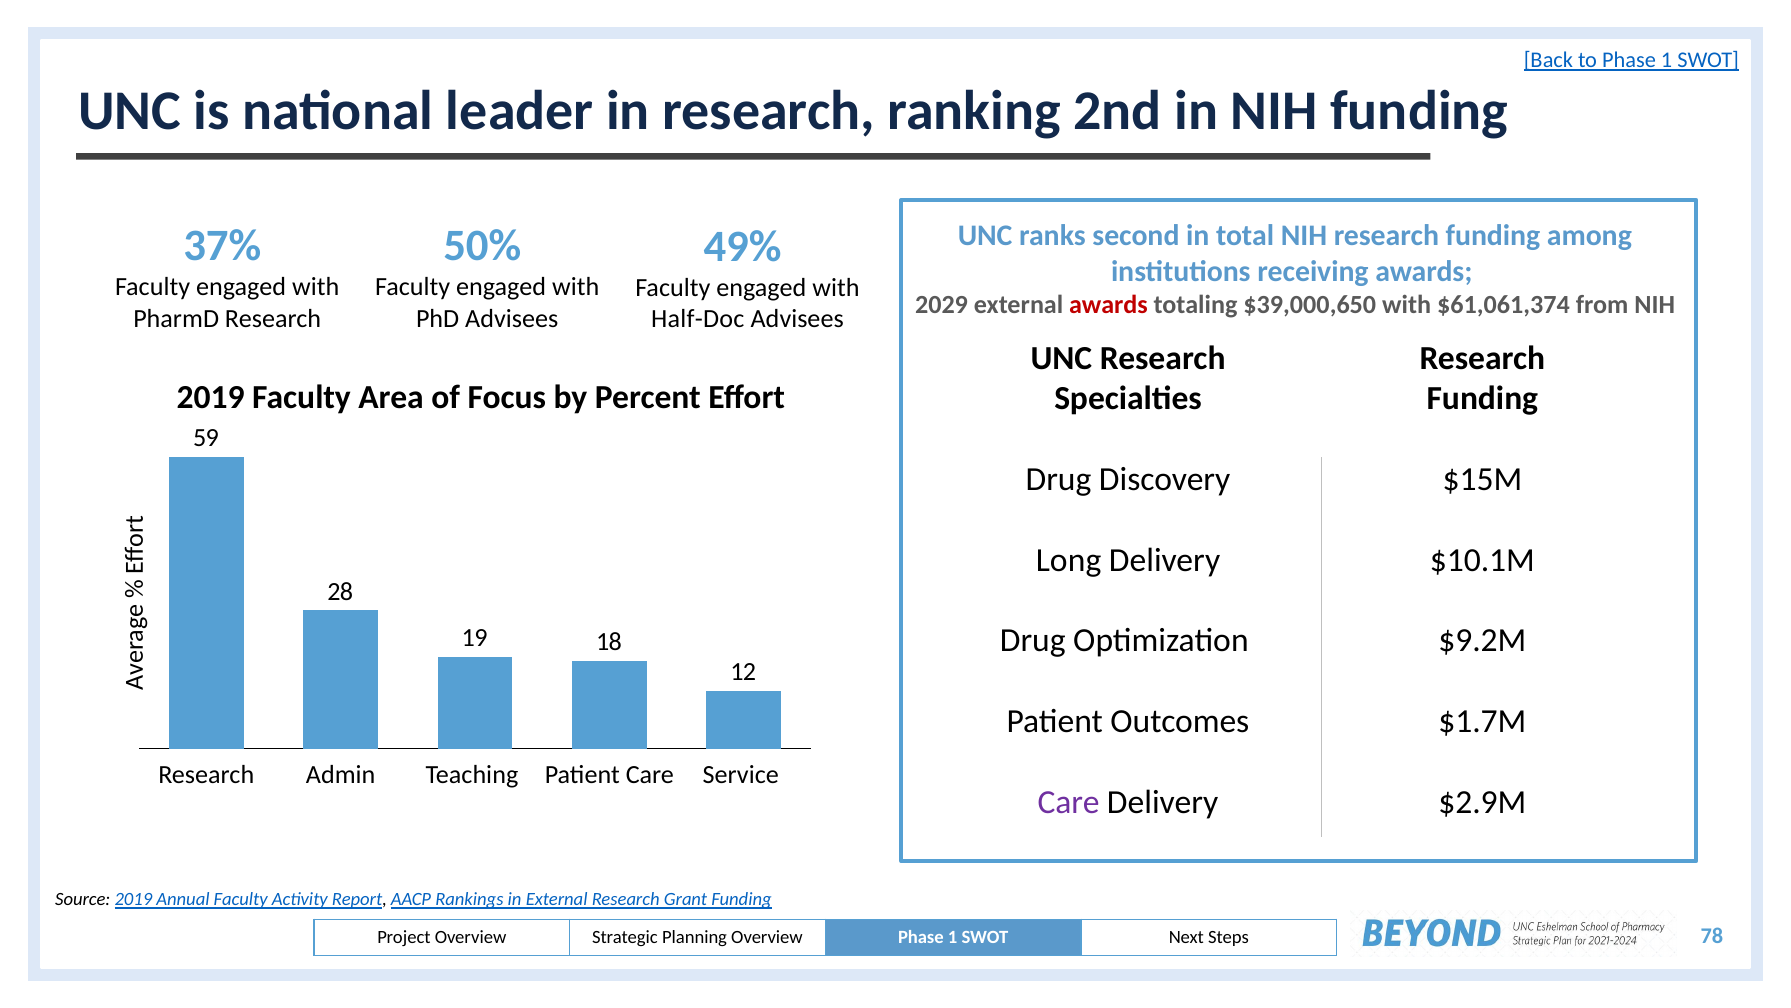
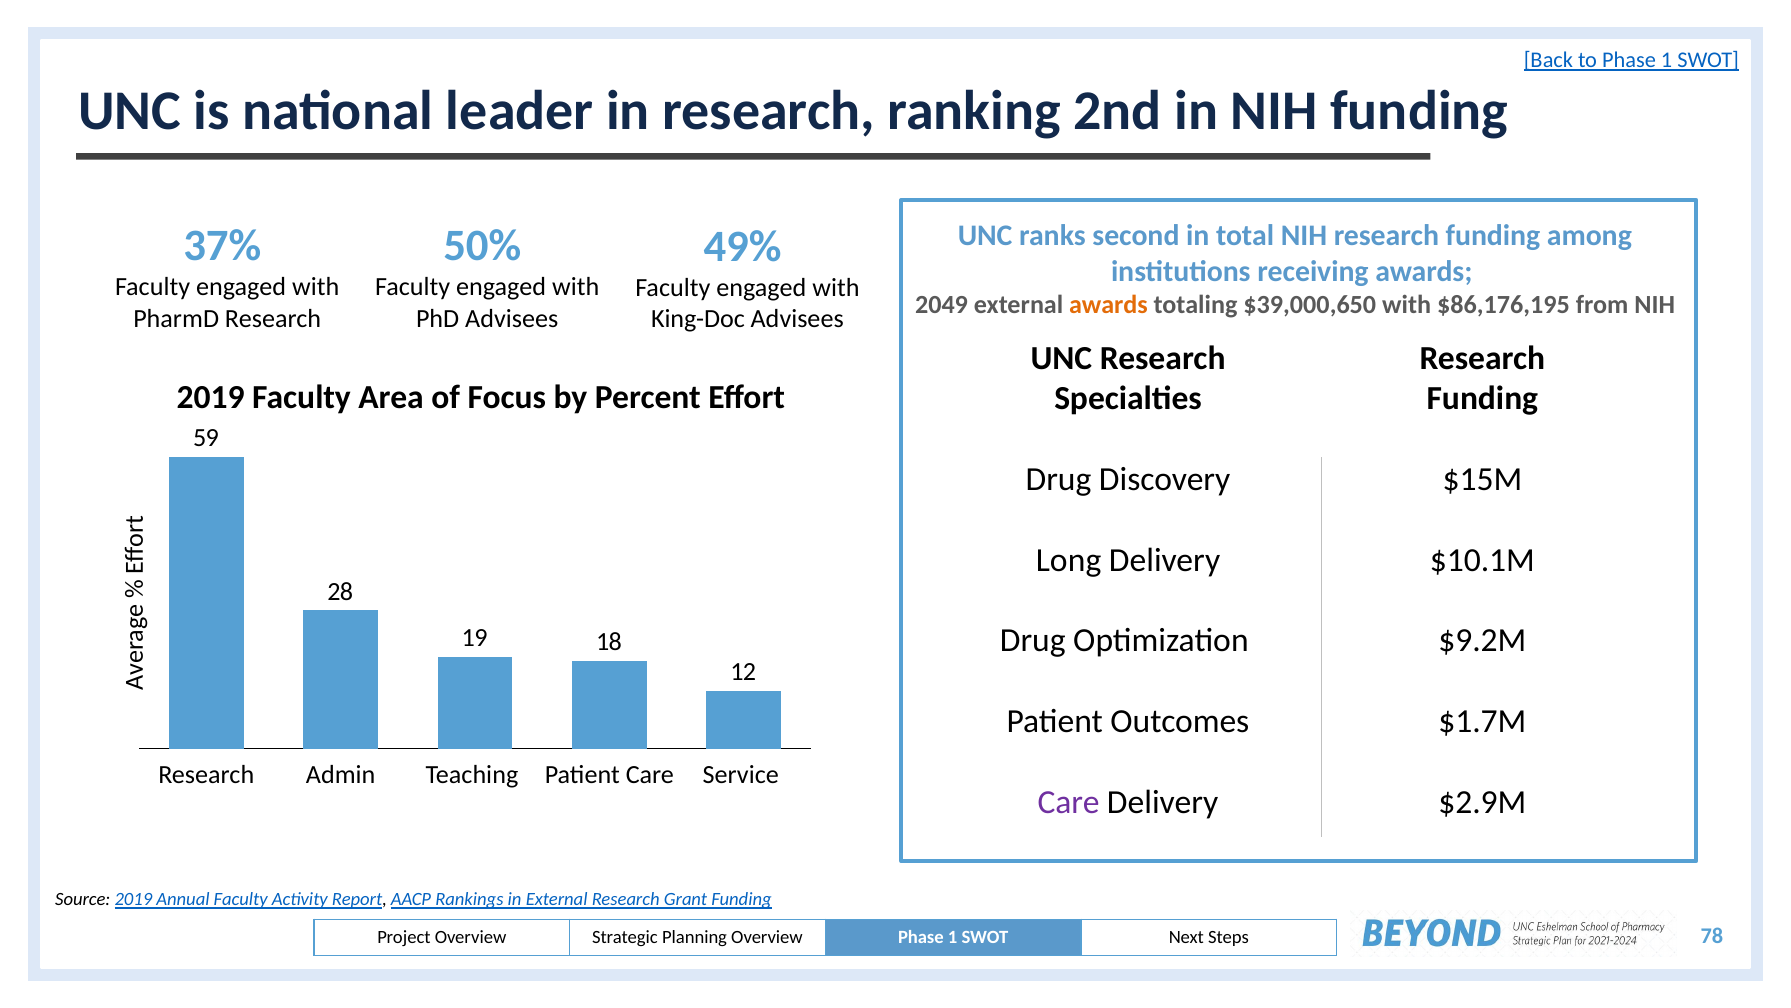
2029: 2029 -> 2049
awards at (1108, 305) colour: red -> orange
$61,061,374: $61,061,374 -> $86,176,195
Half-Doc: Half-Doc -> King-Doc
